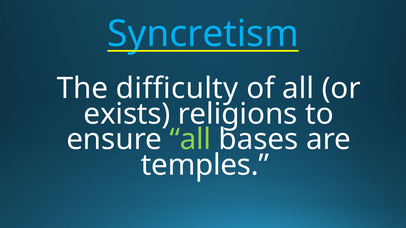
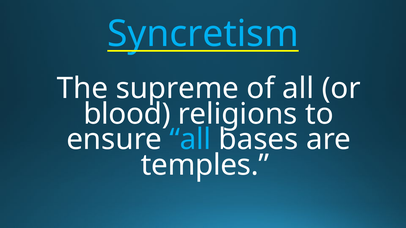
difficulty: difficulty -> supreme
exists: exists -> blood
all at (190, 140) colour: light green -> light blue
